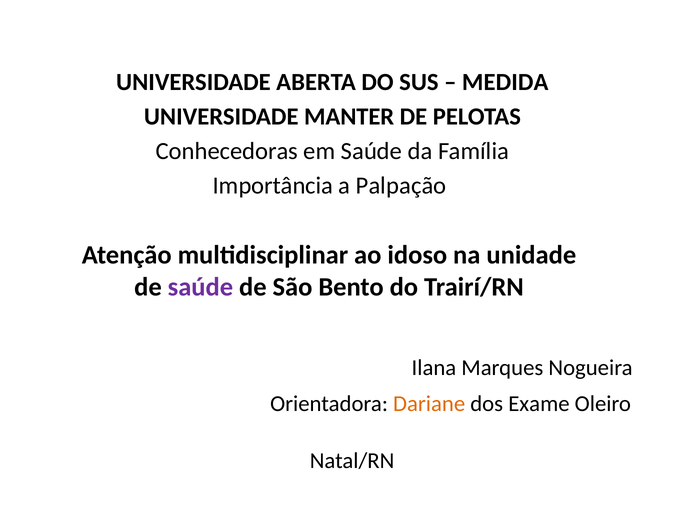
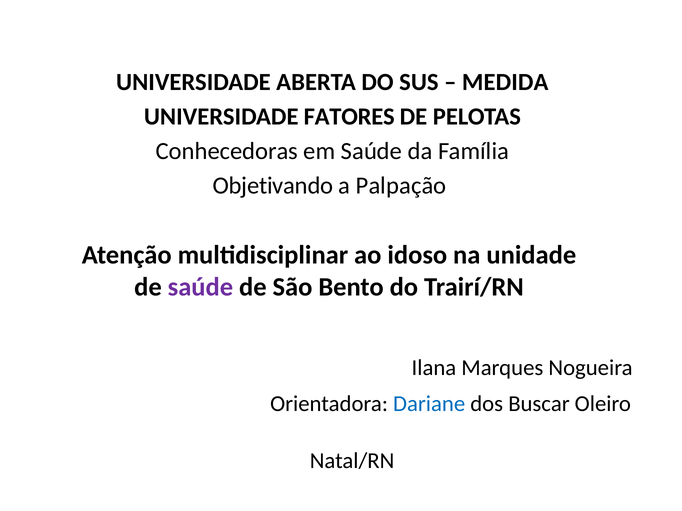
MANTER: MANTER -> FATORES
Importância: Importância -> Objetivando
Dariane colour: orange -> blue
Exame: Exame -> Buscar
